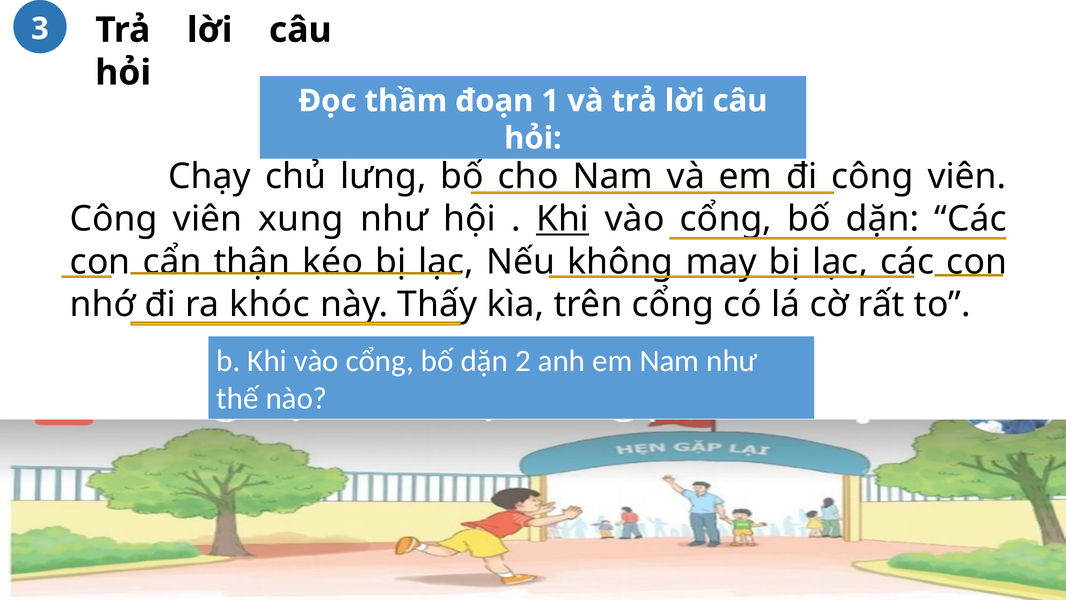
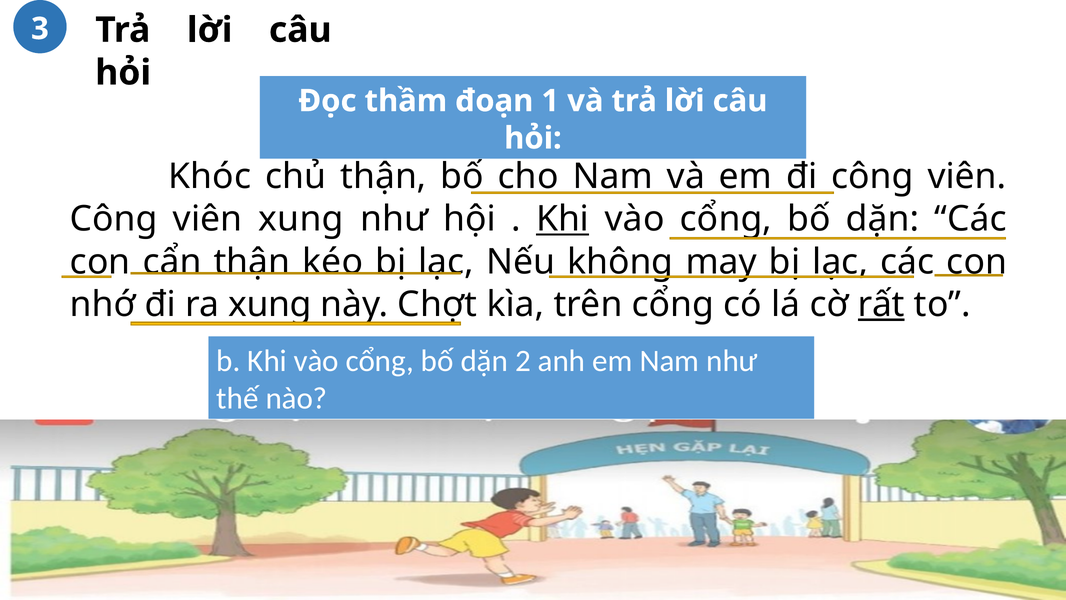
Chạy: Chạy -> Khóc
chủ lưng: lưng -> thận
ra khóc: khóc -> xung
Thấy: Thấy -> Chợt
rất underline: none -> present
